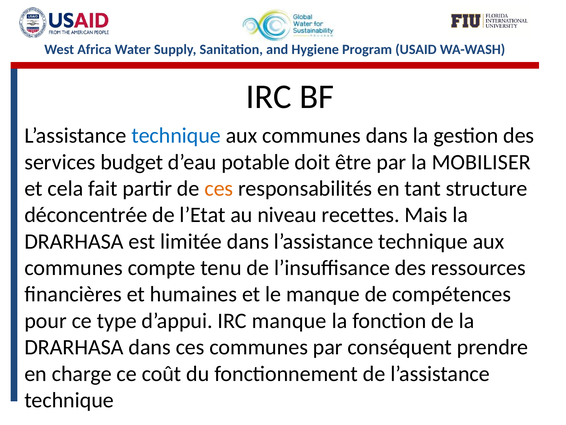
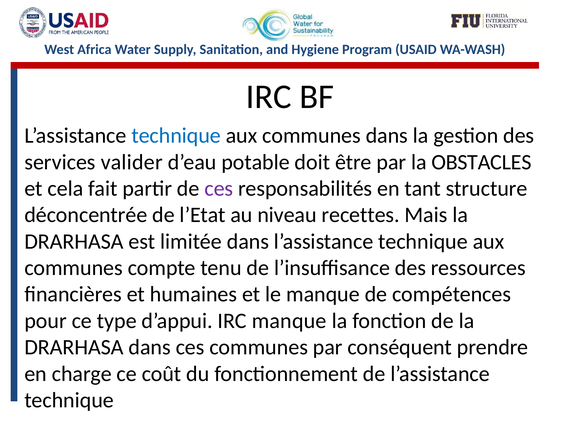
budget: budget -> valider
MOBILISER: MOBILISER -> OBSTACLES
ces at (219, 188) colour: orange -> purple
